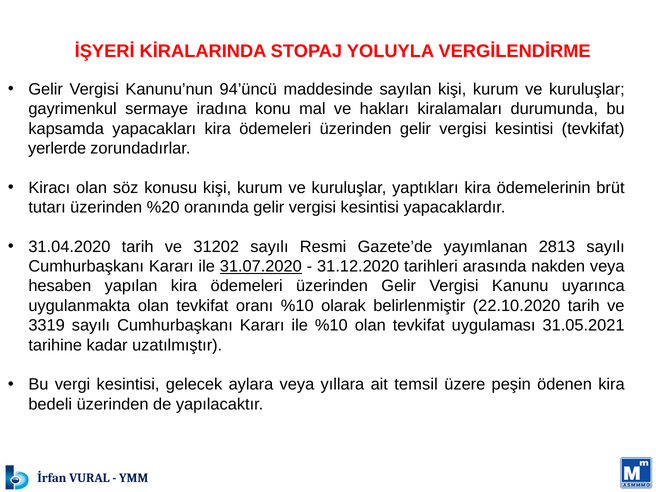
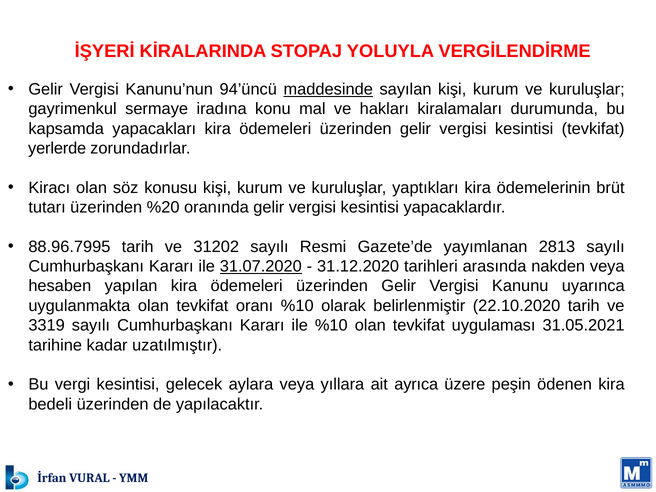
maddesinde underline: none -> present
31.04.2020: 31.04.2020 -> 88.96.7995
temsil: temsil -> ayrıca
